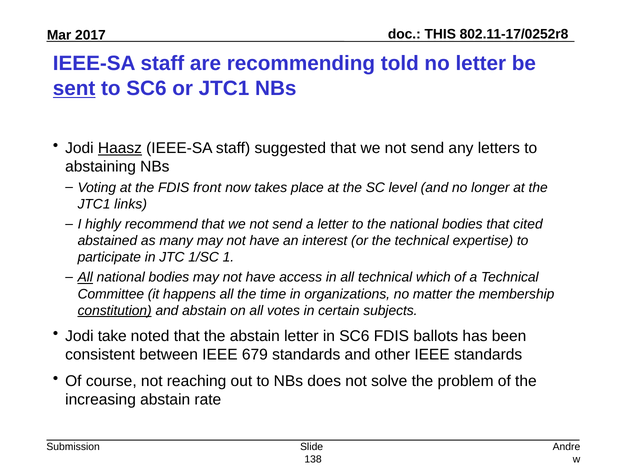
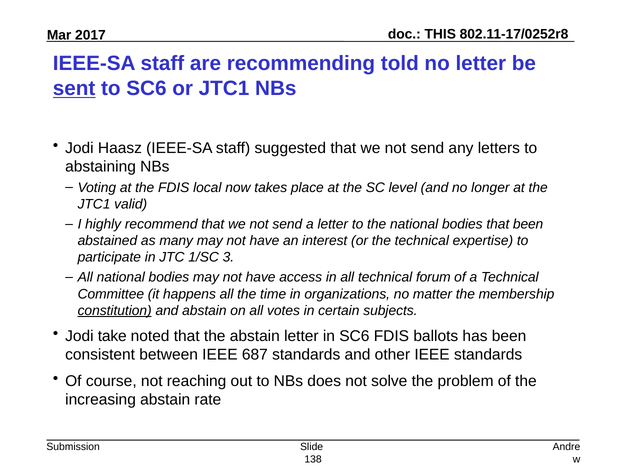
Haasz underline: present -> none
front: front -> local
links: links -> valid
that cited: cited -> been
1: 1 -> 3
All at (85, 277) underline: present -> none
which: which -> forum
679: 679 -> 687
